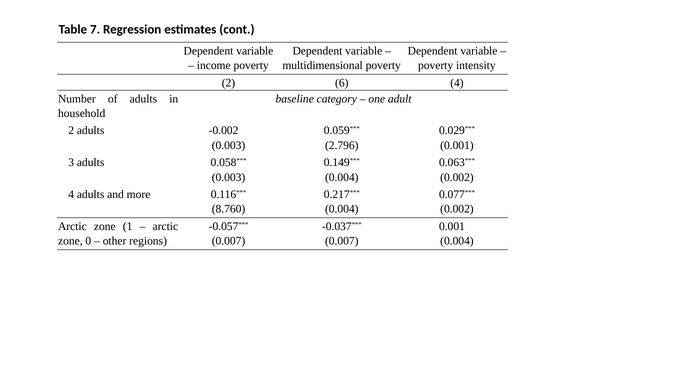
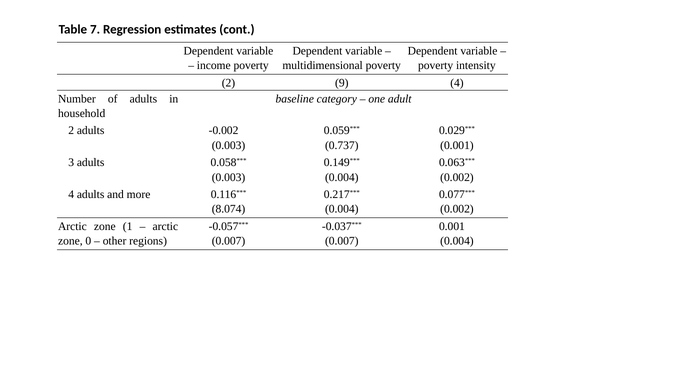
6: 6 -> 9
2.796: 2.796 -> 0.737
8.760: 8.760 -> 8.074
